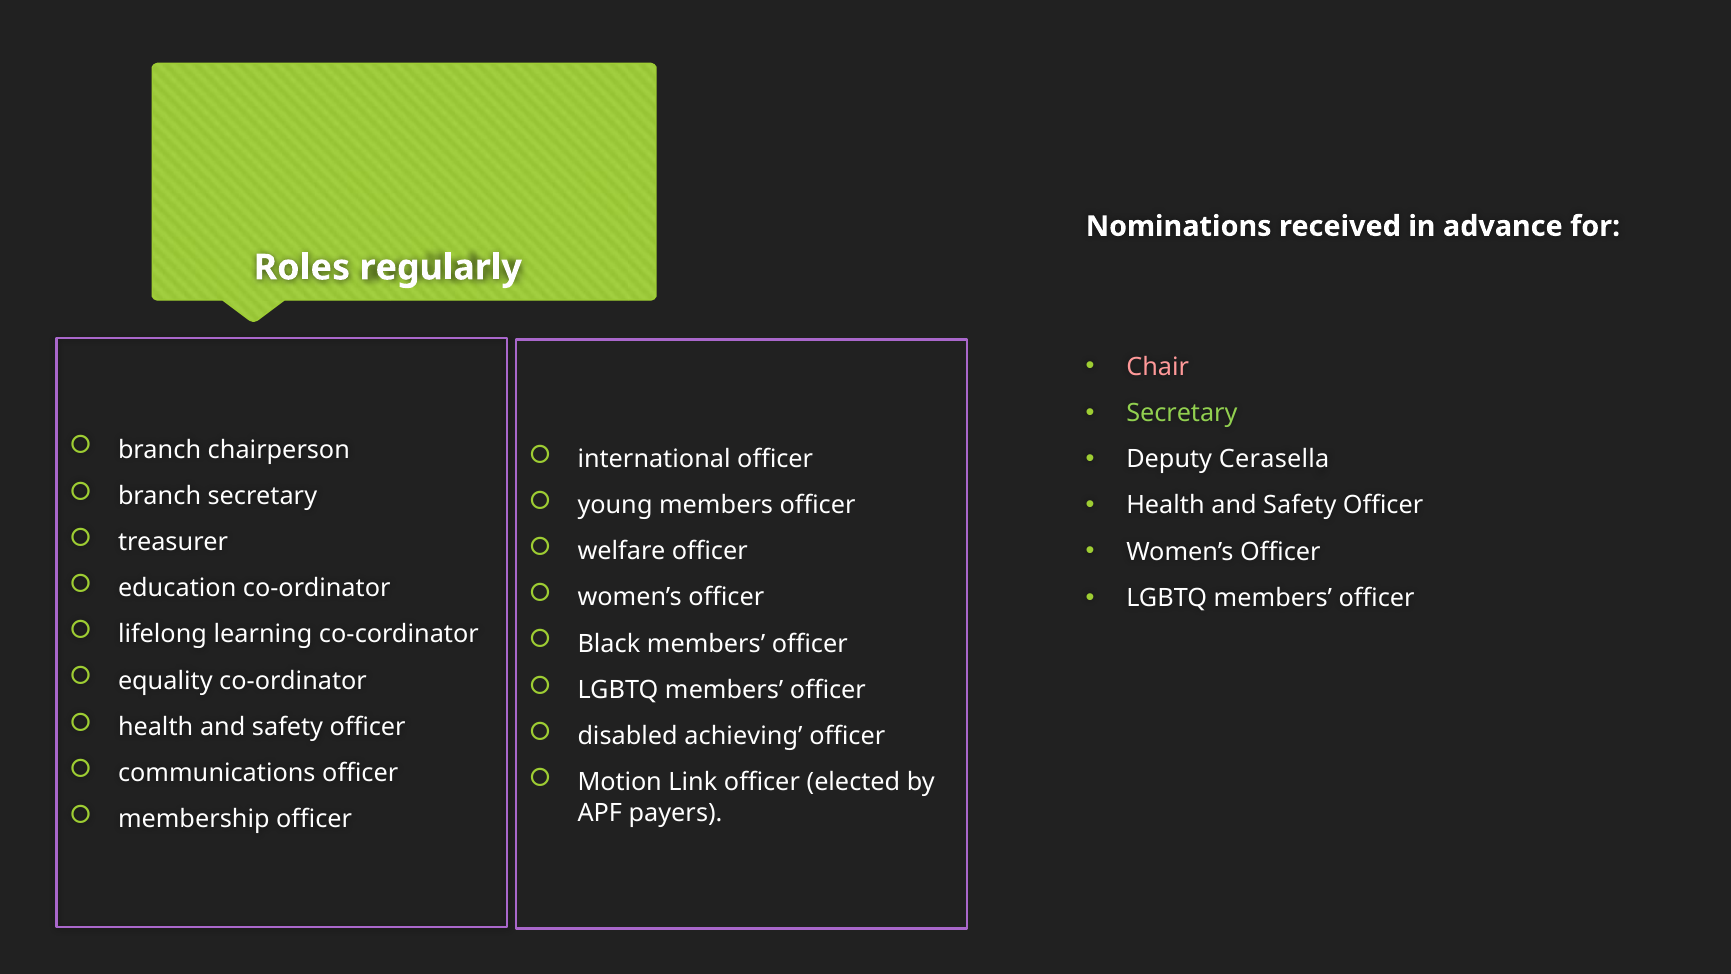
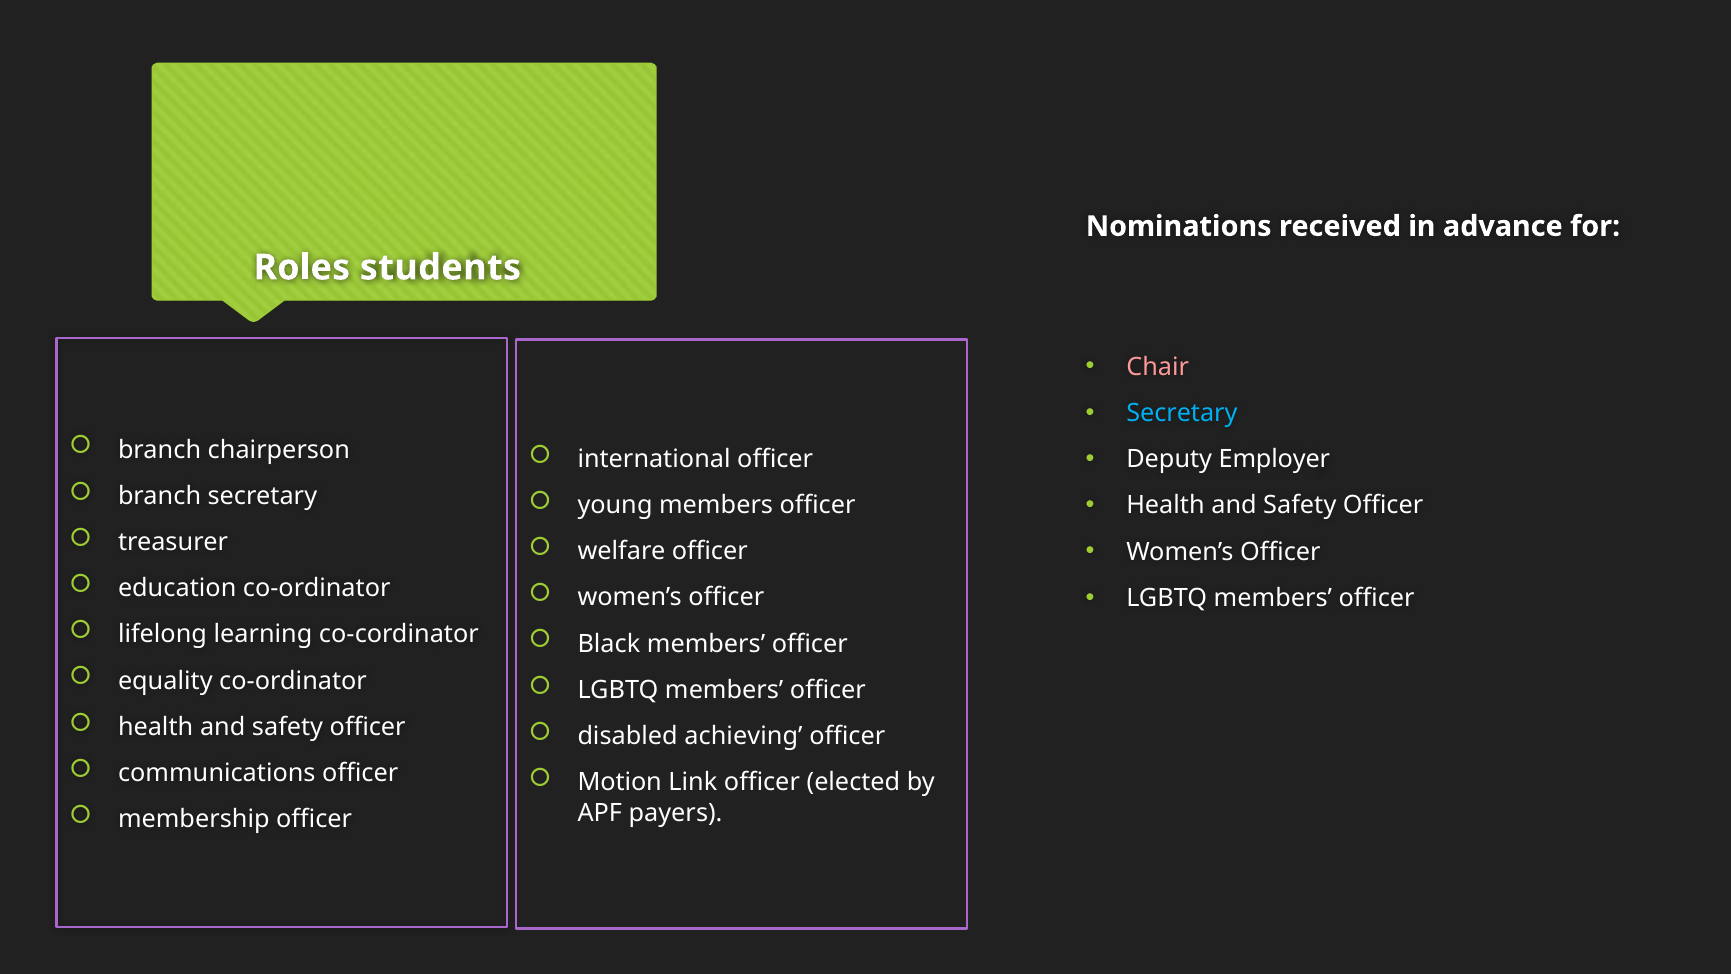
regularly: regularly -> students
Secretary at (1182, 413) colour: light green -> light blue
Cerasella: Cerasella -> Employer
